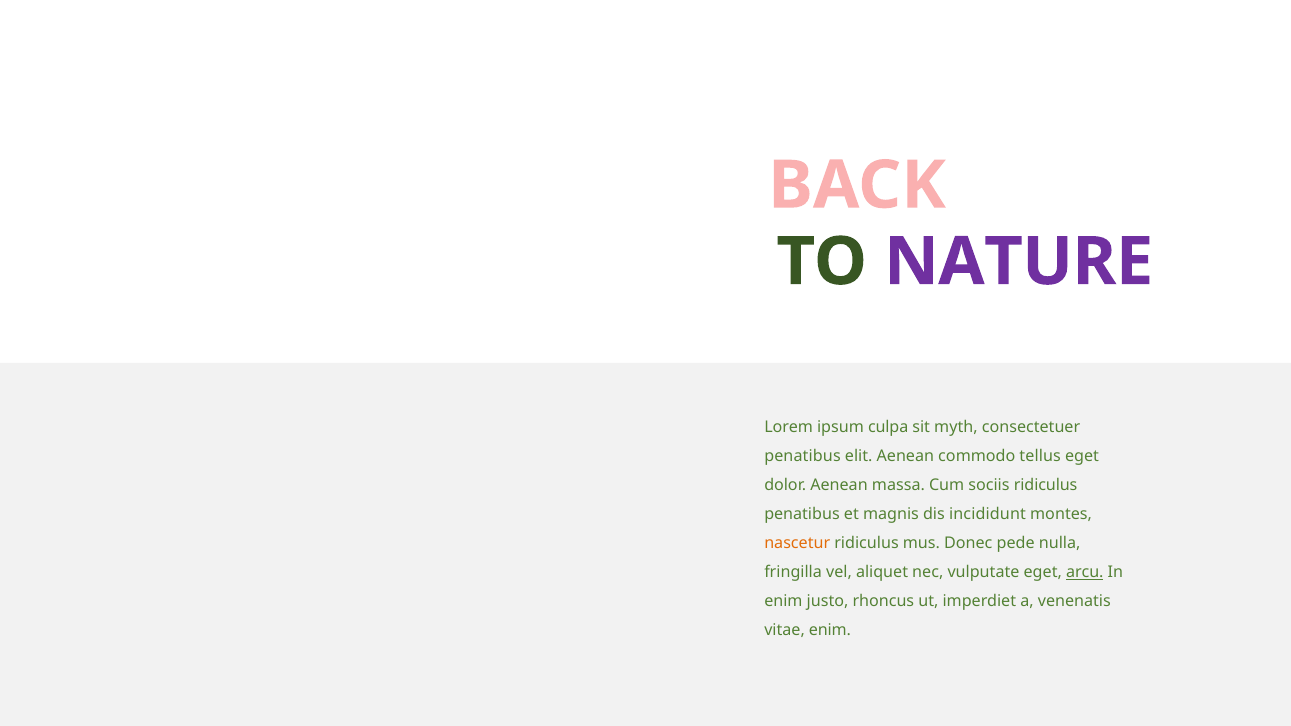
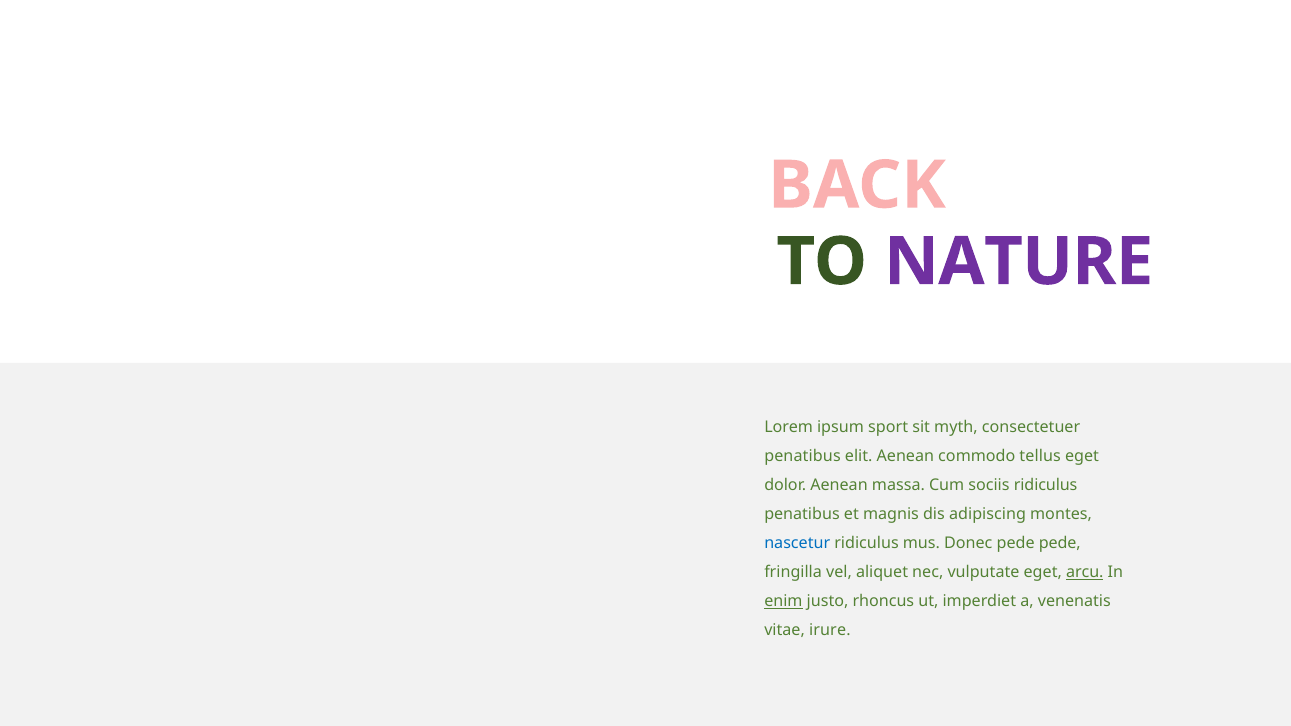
culpa: culpa -> sport
incididunt: incididunt -> adipiscing
nascetur colour: orange -> blue
pede nulla: nulla -> pede
enim at (783, 601) underline: none -> present
vitae enim: enim -> irure
